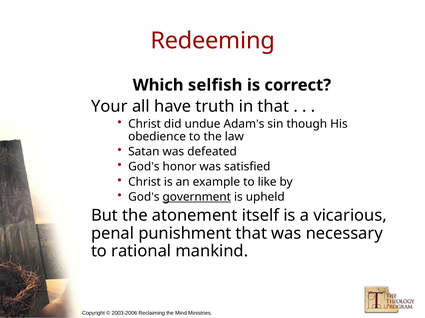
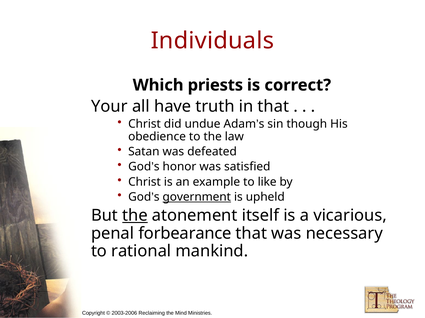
Redeeming: Redeeming -> Individuals
selfish: selfish -> priests
the at (135, 216) underline: none -> present
punishment: punishment -> forbearance
